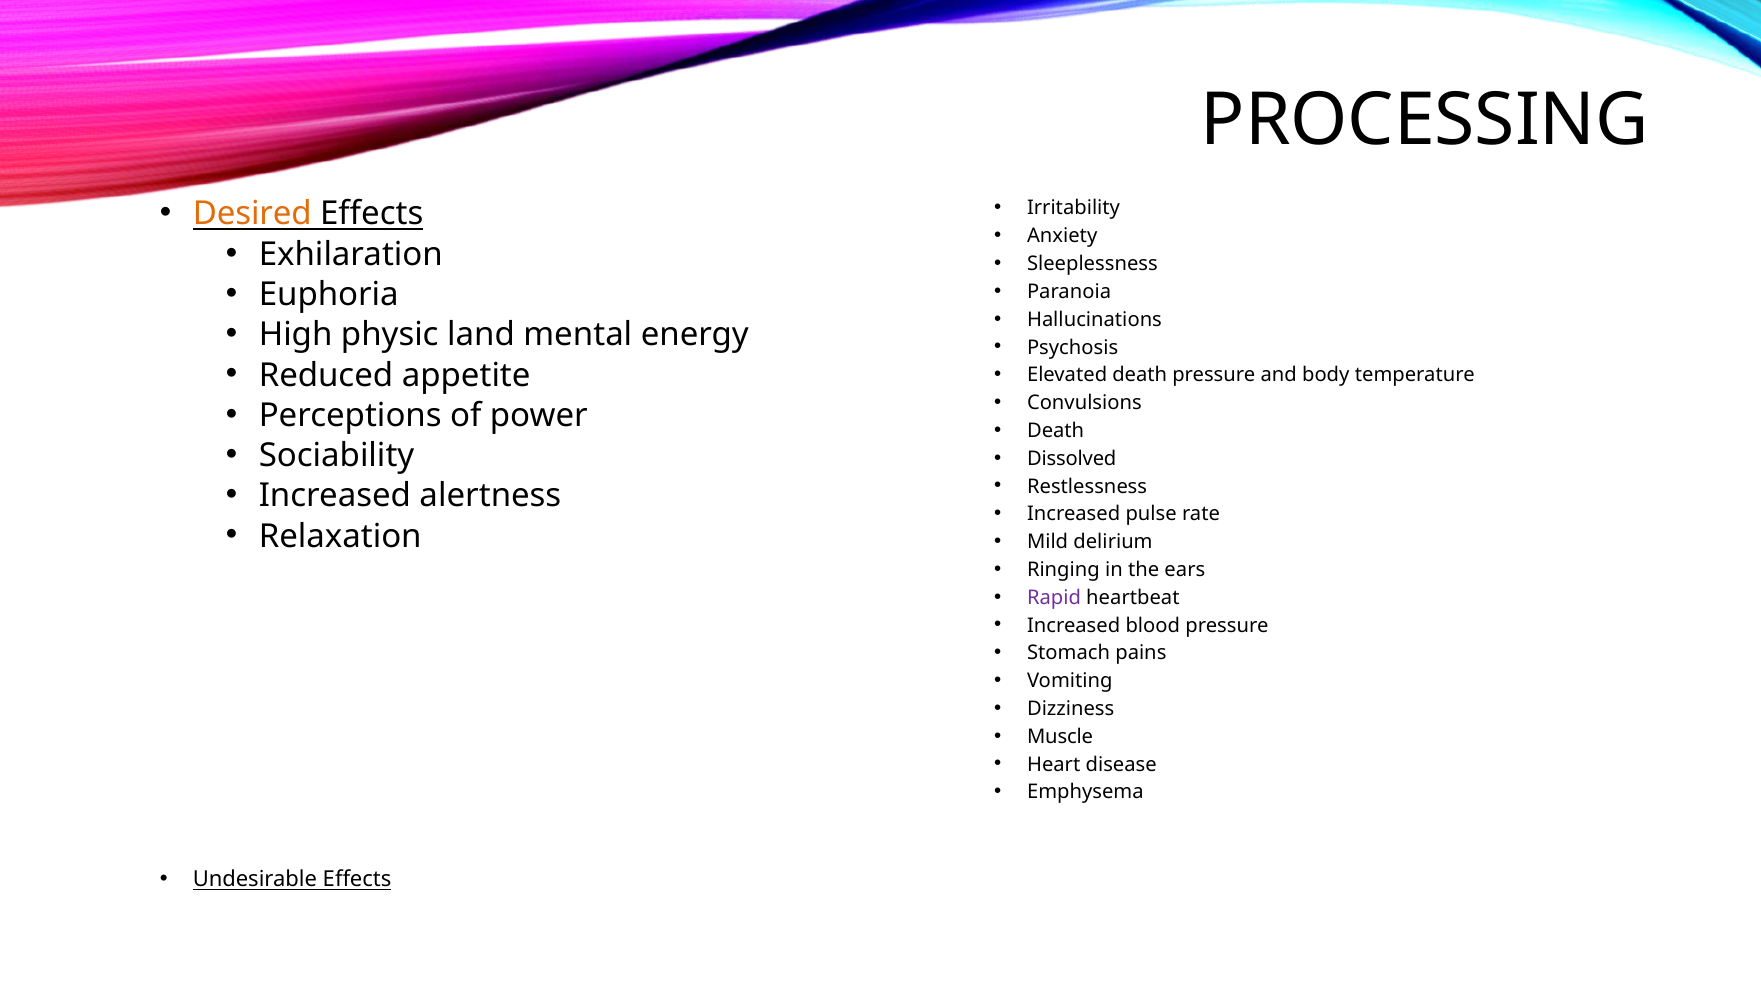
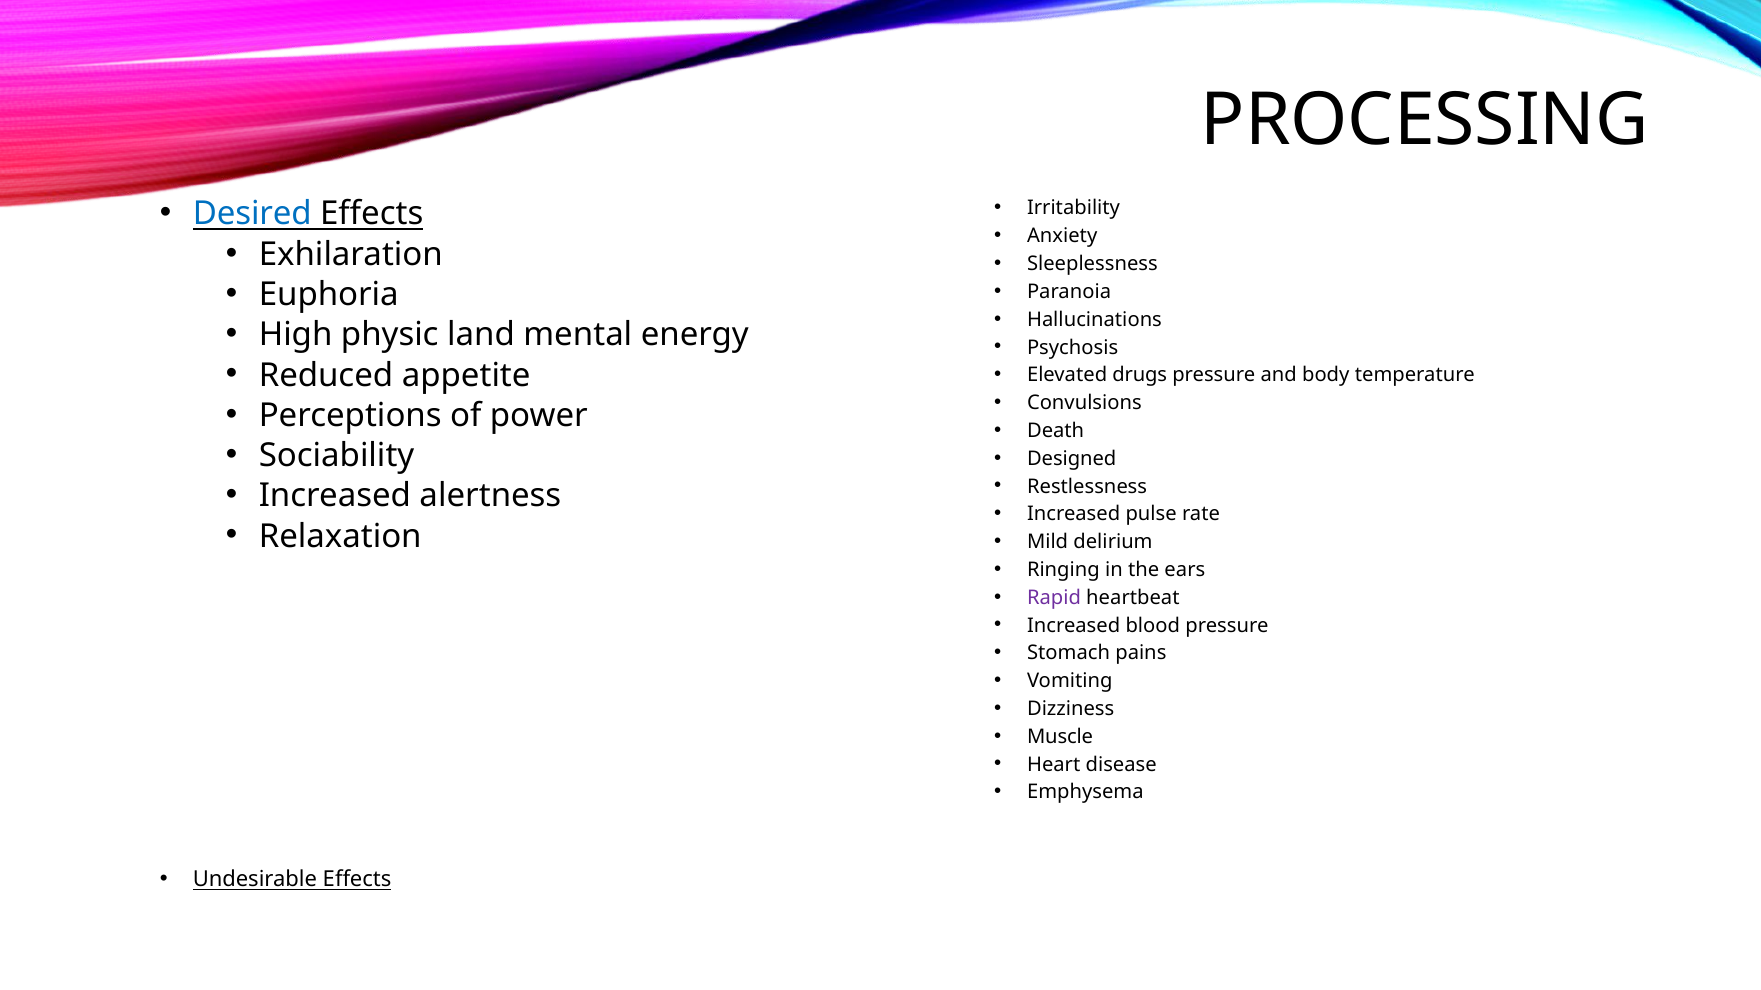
Desired colour: orange -> blue
Elevated death: death -> drugs
Dissolved: Dissolved -> Designed
